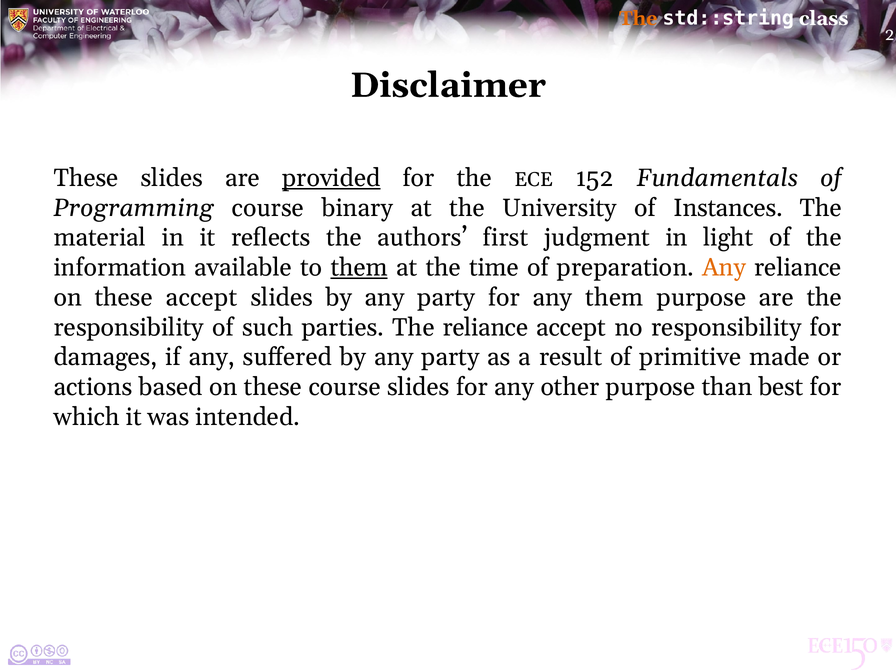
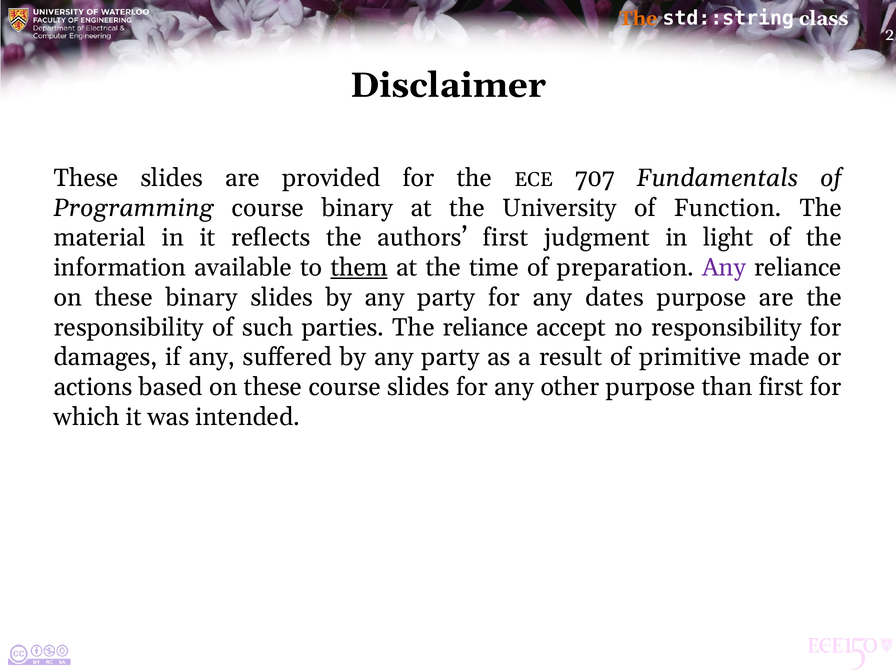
provided underline: present -> none
152: 152 -> 707
Instances: Instances -> Function
Any at (724, 268) colour: orange -> purple
these accept: accept -> binary
any them: them -> dates
than best: best -> first
